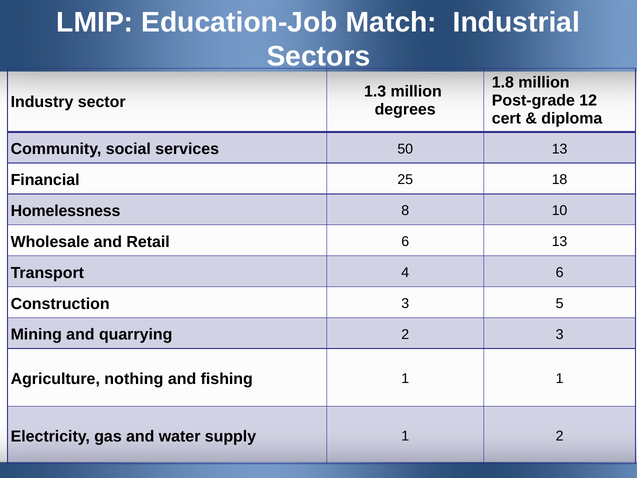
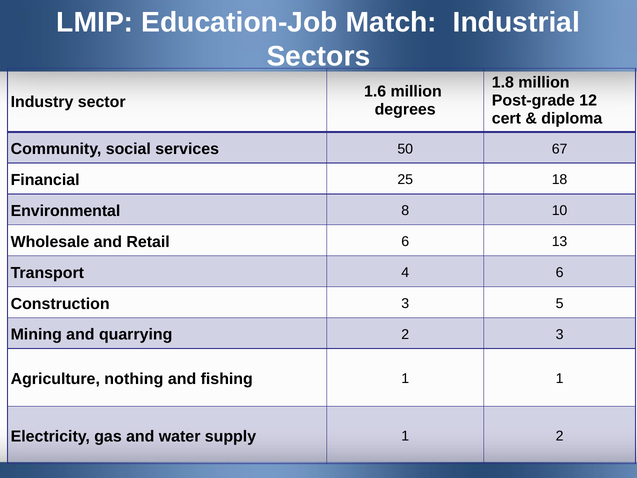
1.3: 1.3 -> 1.6
50 13: 13 -> 67
Homelessness: Homelessness -> Environmental
